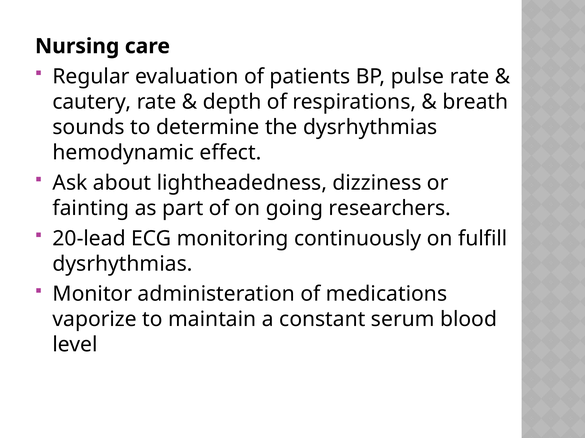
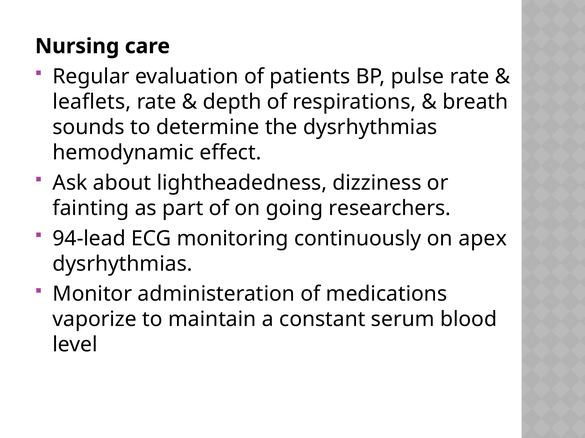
cautery: cautery -> leaflets
20-lead: 20-lead -> 94-lead
fulfill: fulfill -> apex
